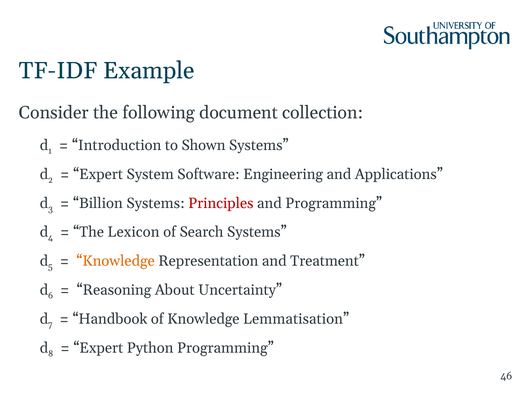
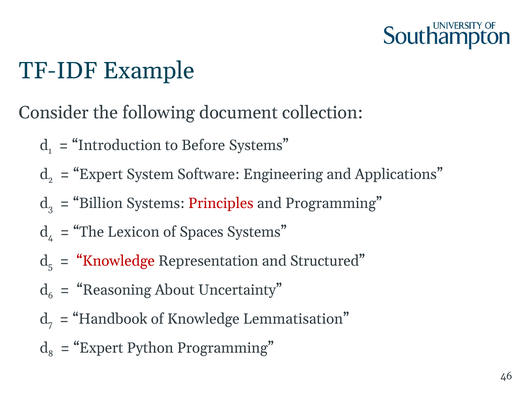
Shown: Shown -> Before
Search: Search -> Spaces
Knowledge at (116, 261) colour: orange -> red
Treatment: Treatment -> Structured
